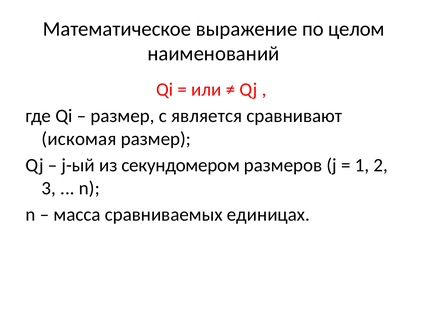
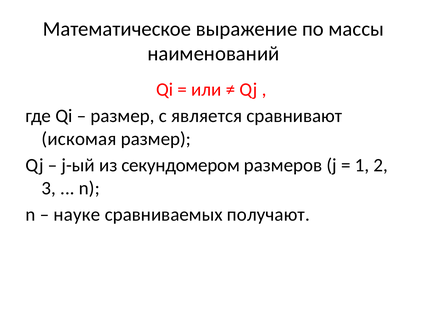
целом: целом -> массы
масса: масса -> науке
единицах: единицах -> получают
